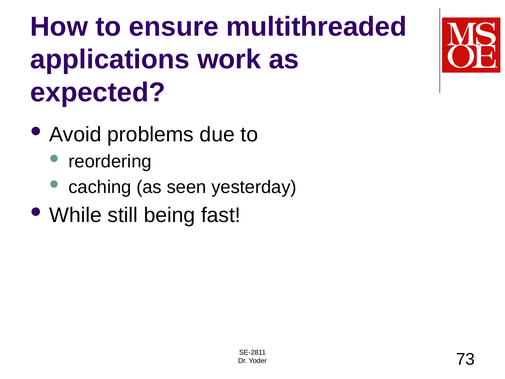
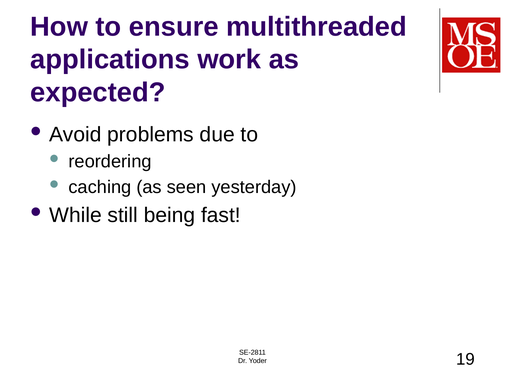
73: 73 -> 19
